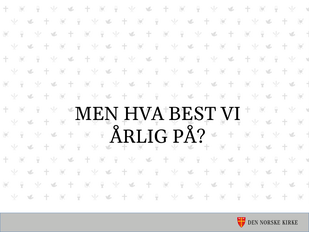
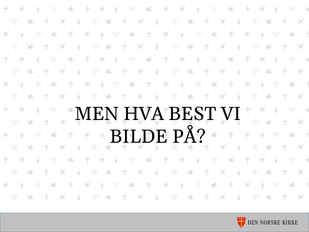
ÅRLIG: ÅRLIG -> BILDE
